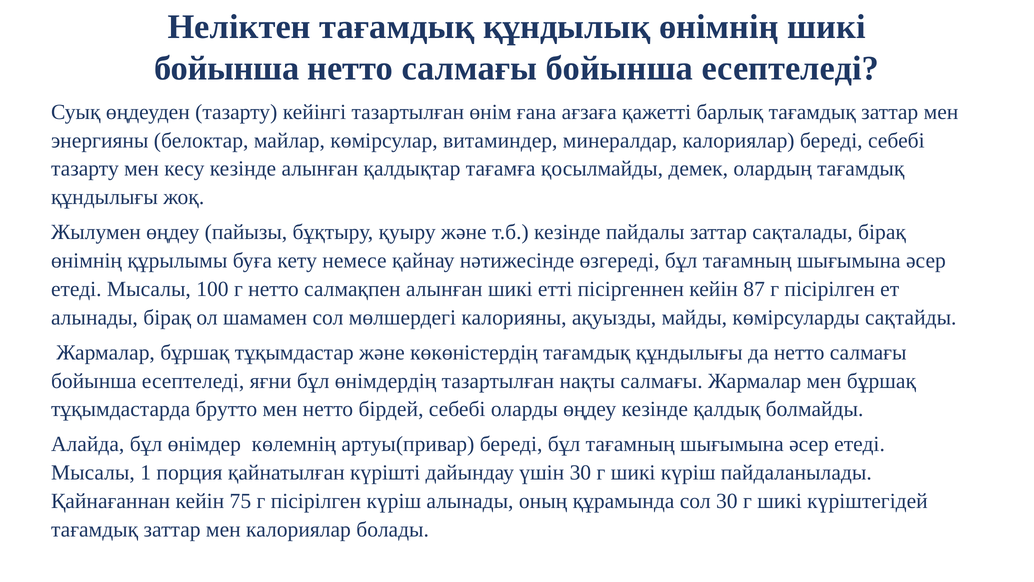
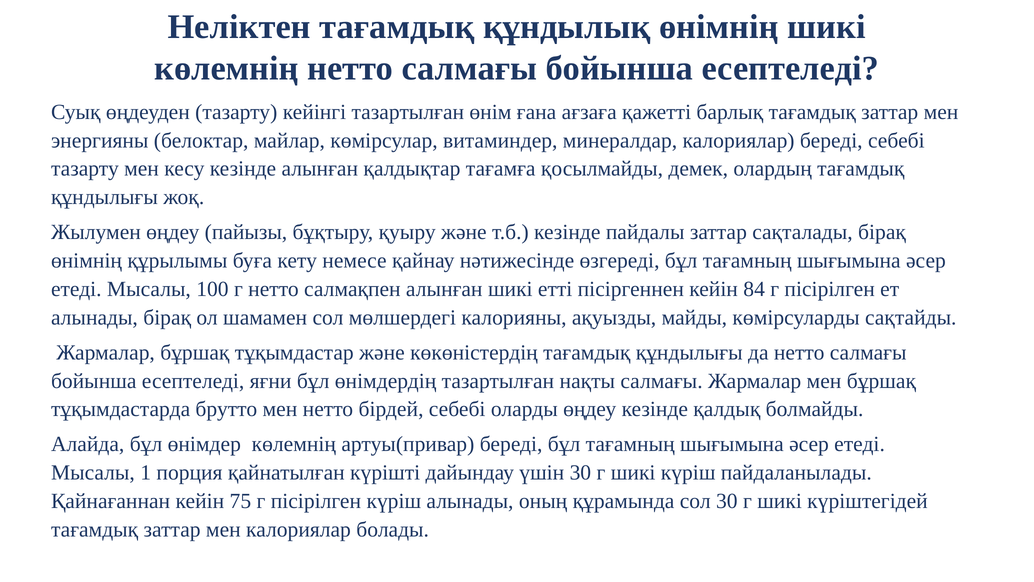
бойынша at (227, 68): бойынша -> көлемнің
87: 87 -> 84
